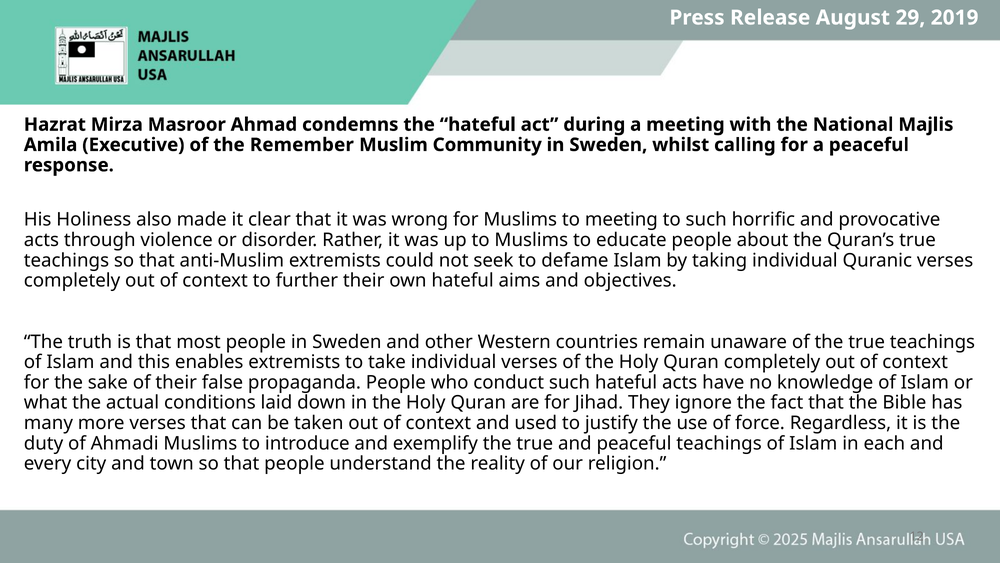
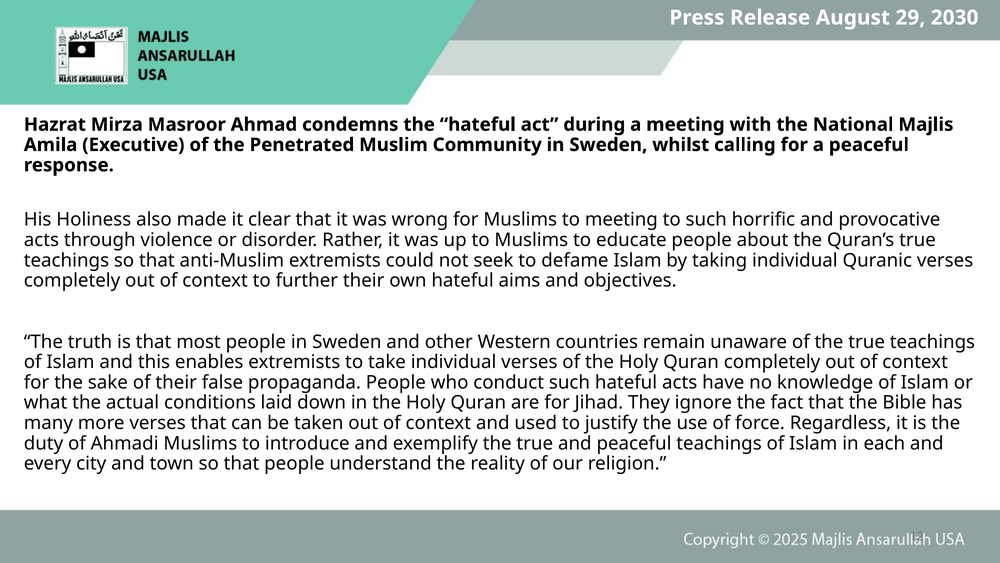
2019: 2019 -> 2030
Remember: Remember -> Penetrated
